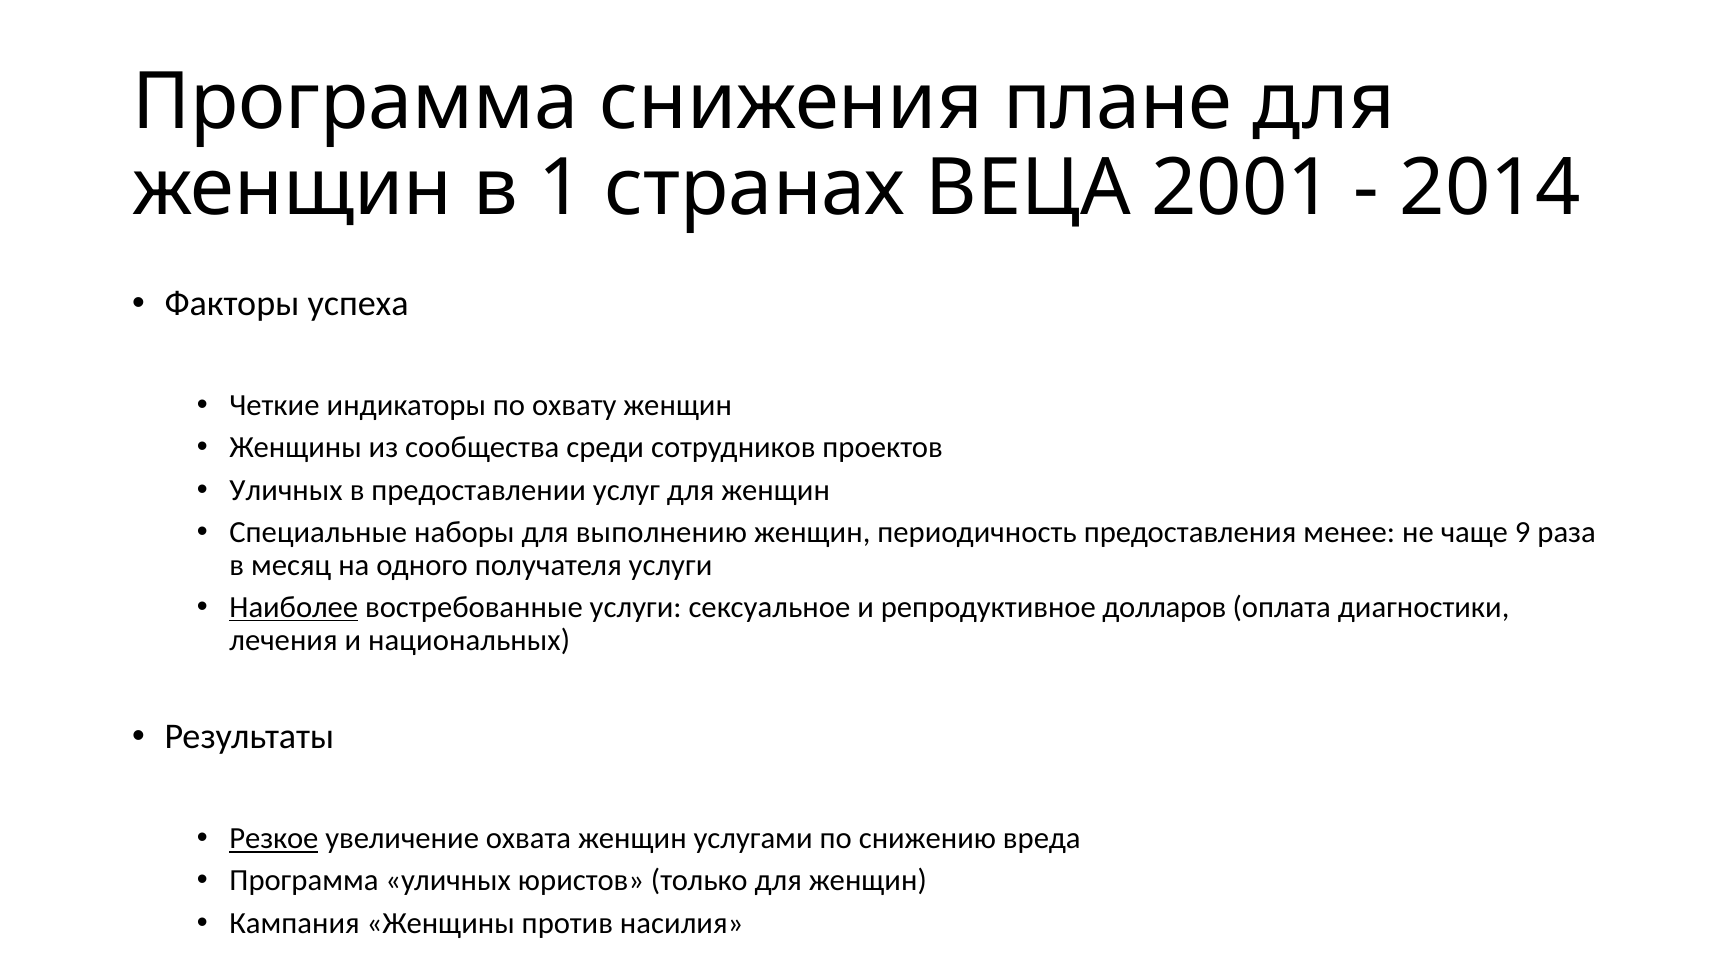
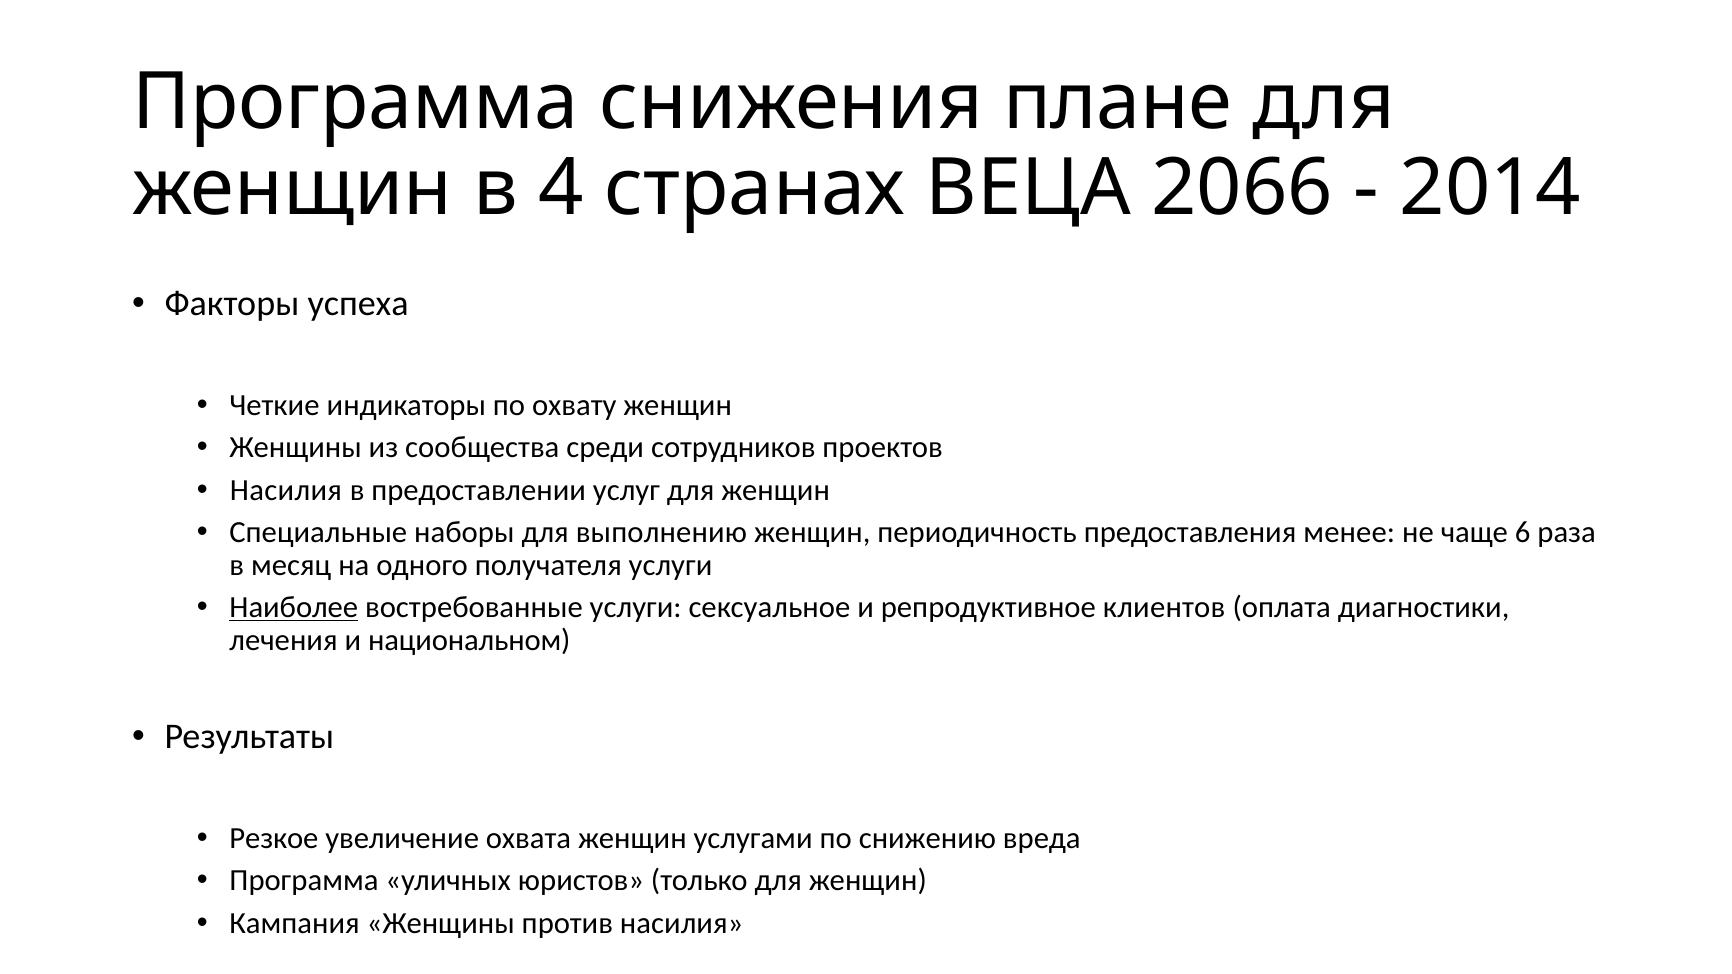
1: 1 -> 4
2001: 2001 -> 2066
Уличных at (286, 490): Уличных -> Насилия
9: 9 -> 6
долларов: долларов -> клиентов
национальных: национальных -> национальном
Резкое underline: present -> none
